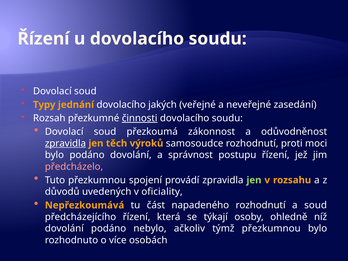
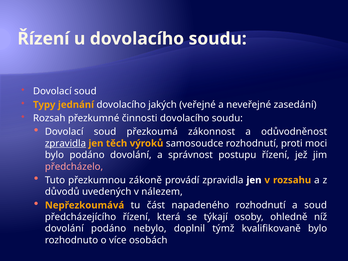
činnosti underline: present -> none
spojení: spojení -> zákoně
jen at (254, 180) colour: light green -> white
oficiality: oficiality -> nálezem
ačkoliv: ačkoliv -> doplnil
týmž přezkumnou: přezkumnou -> kvalifikovaně
